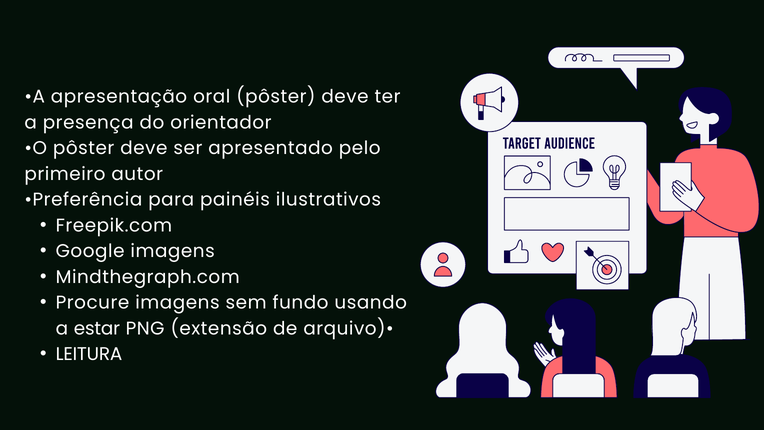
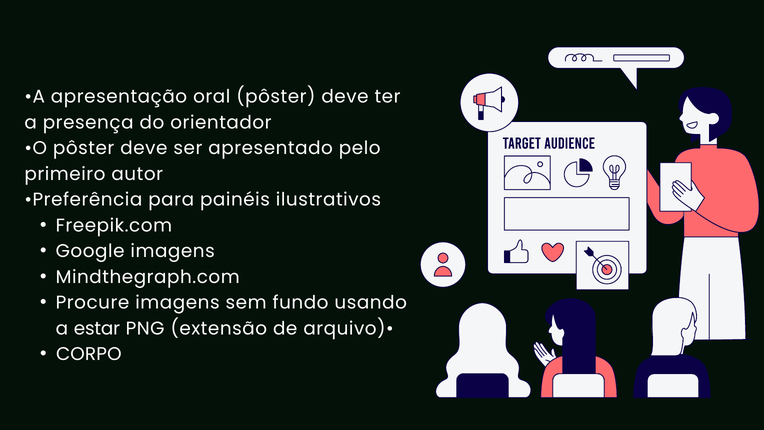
LEITURA: LEITURA -> CORPO
